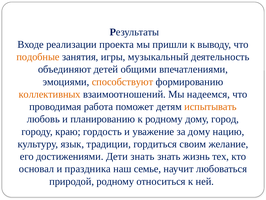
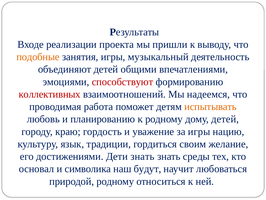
способствуют colour: orange -> red
коллективных colour: orange -> red
дому город: город -> детей
за дому: дому -> игры
жизнь: жизнь -> среды
праздника: праздника -> символика
семье: семье -> будут
